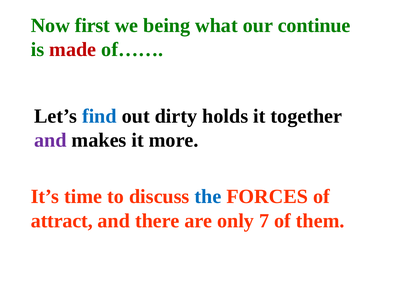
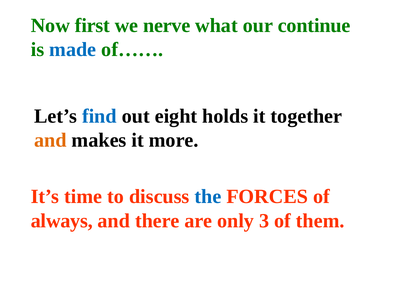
being: being -> nerve
made colour: red -> blue
dirty: dirty -> eight
and at (50, 140) colour: purple -> orange
attract: attract -> always
7: 7 -> 3
